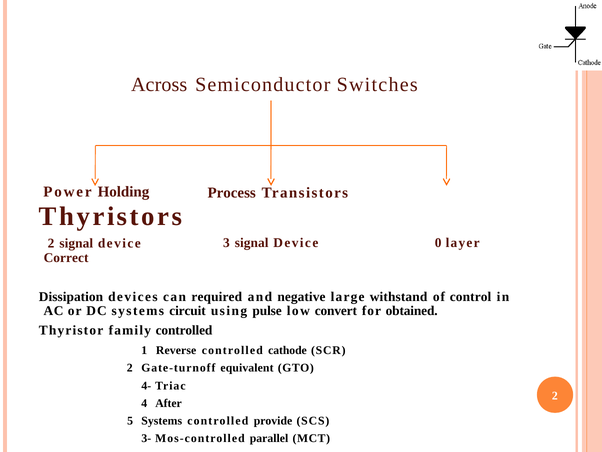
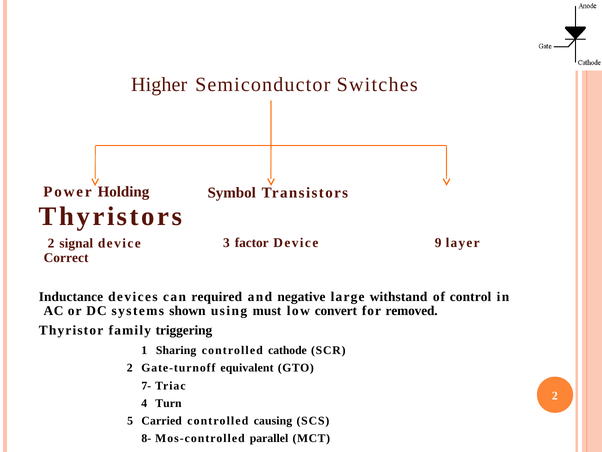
Across: Across -> Higher
Process: Process -> Symbol
3 signal: signal -> factor
0: 0 -> 9
Dissipation: Dissipation -> Inductance
circuit: circuit -> shown
pulse: pulse -> must
obtained: obtained -> removed
family controlled: controlled -> triggering
Reverse: Reverse -> Sharing
4-: 4- -> 7-
After: After -> Turn
Systems at (162, 420): Systems -> Carried
provide: provide -> causing
3-: 3- -> 8-
